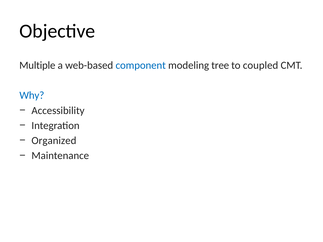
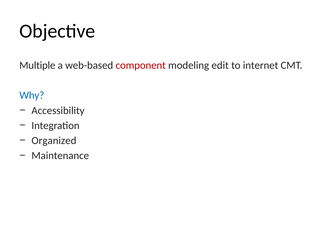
component colour: blue -> red
tree: tree -> edit
coupled: coupled -> internet
